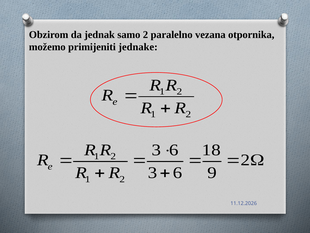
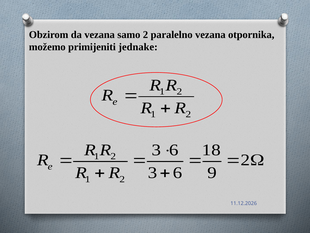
da jednak: jednak -> vezana
